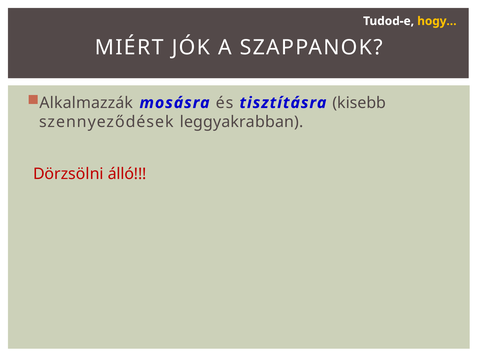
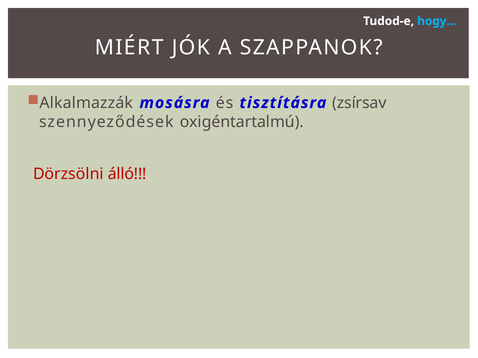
hogy… colour: yellow -> light blue
kisebb: kisebb -> zsírsav
leggyakrabban: leggyakrabban -> oxigéntartalmú
